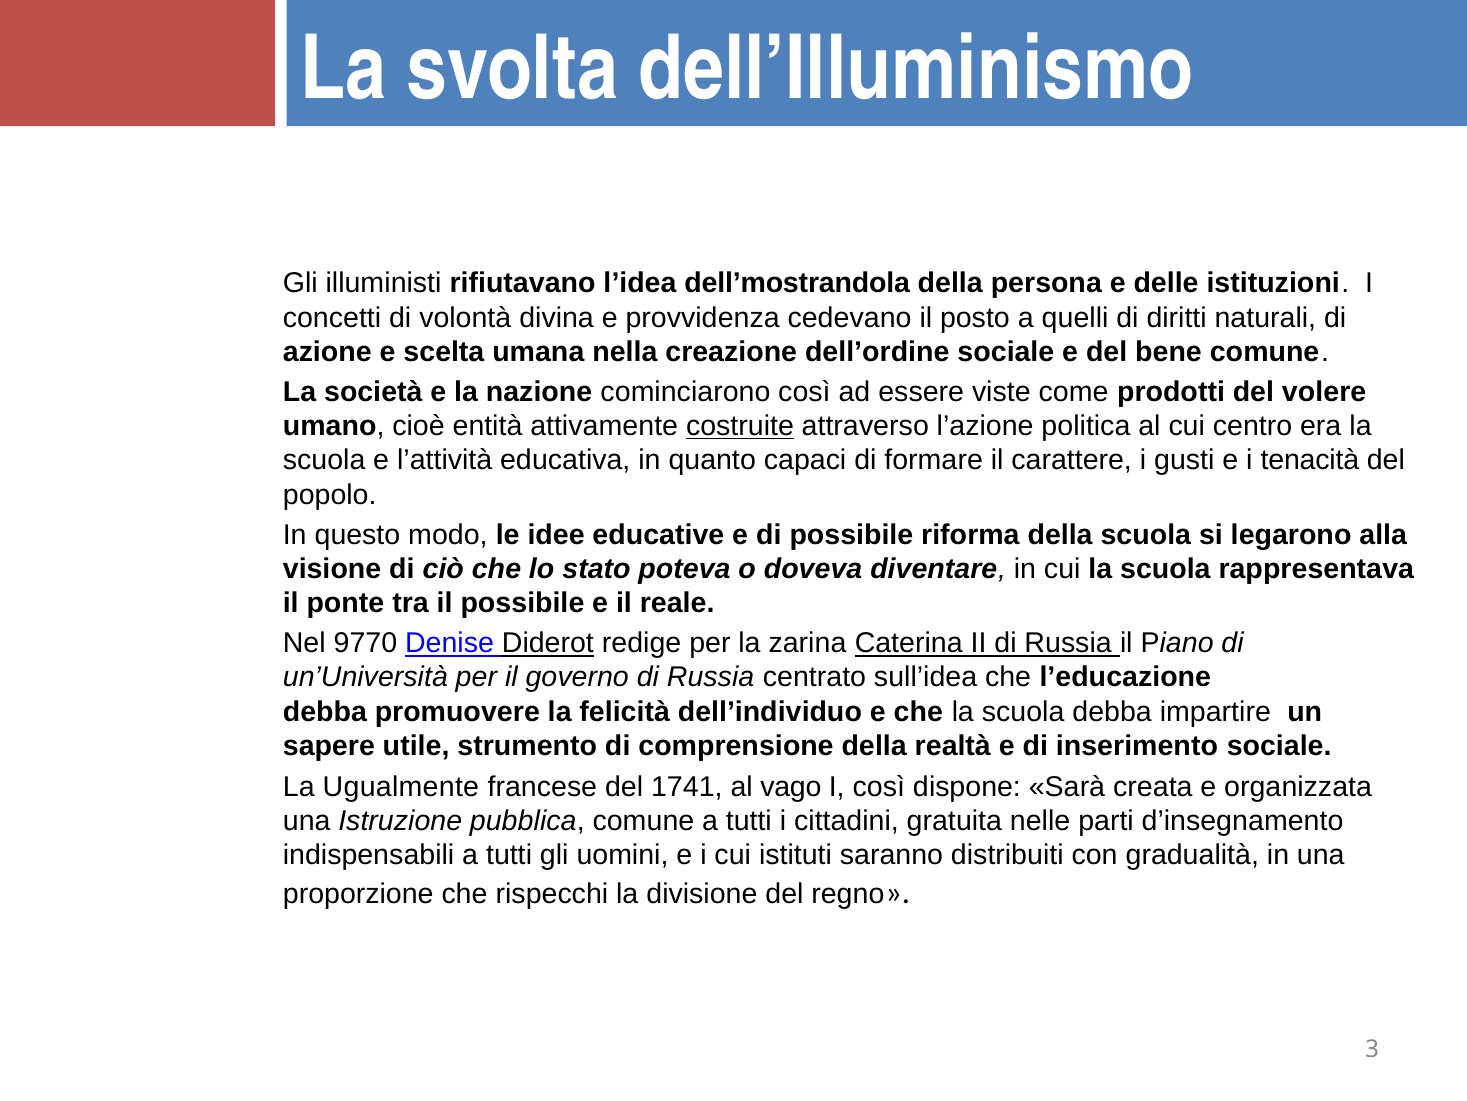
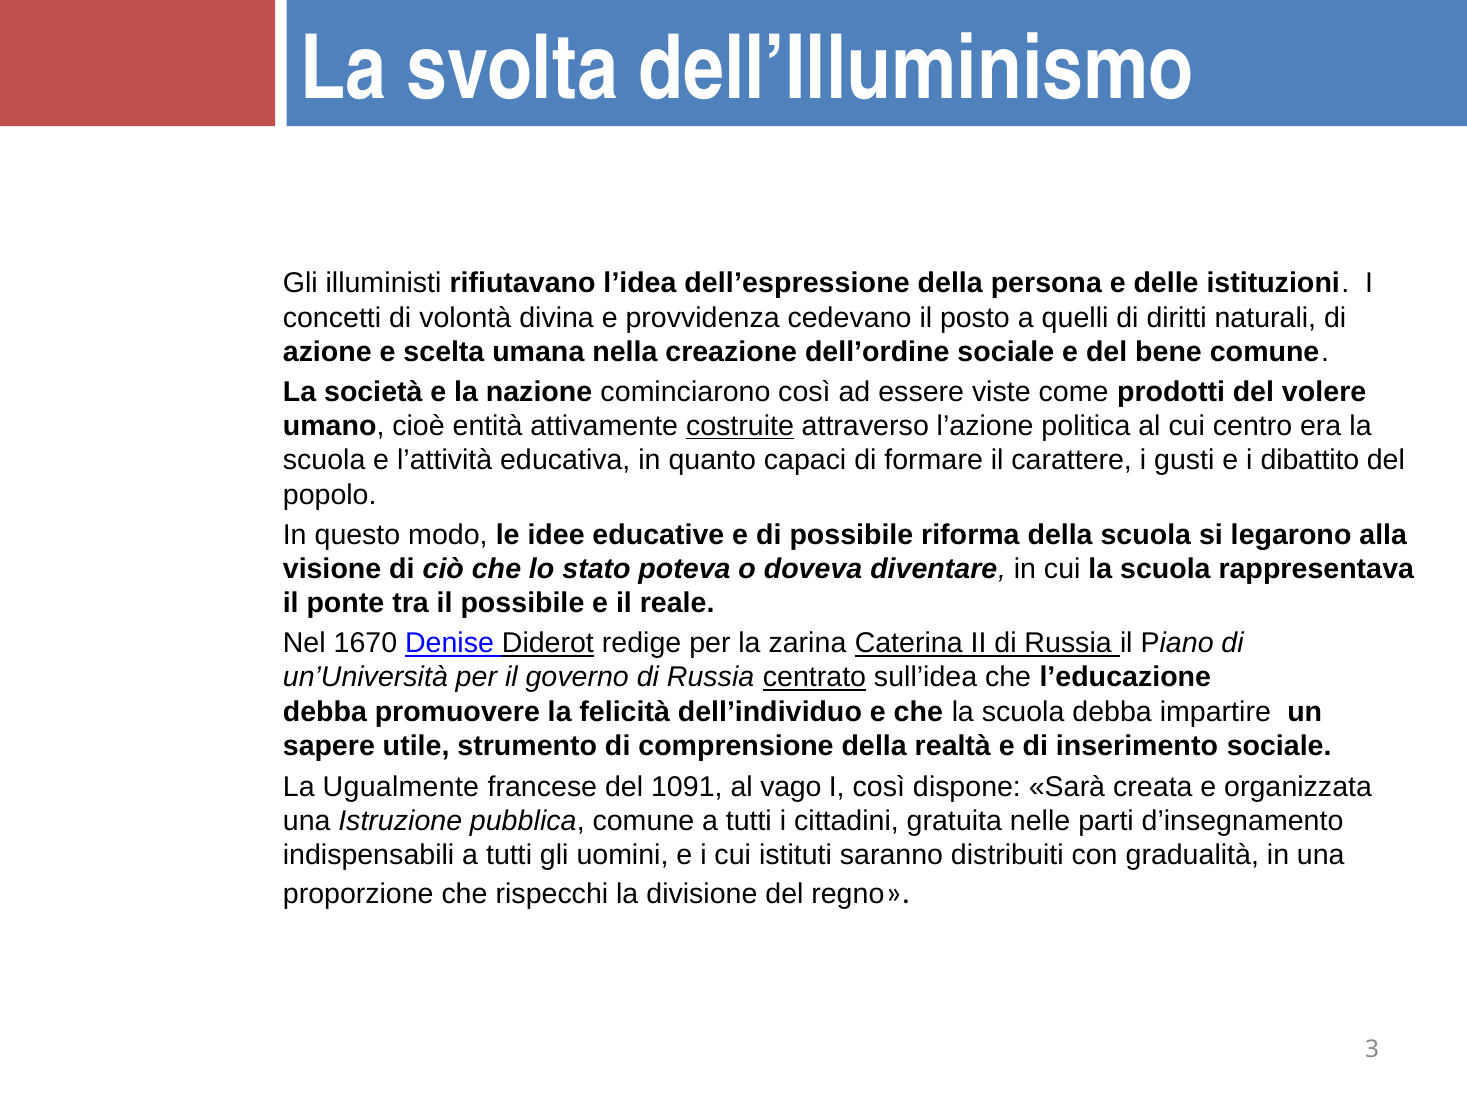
dell’mostrandola: dell’mostrandola -> dell’espressione
tenacità: tenacità -> dibattito
9770: 9770 -> 1670
centrato underline: none -> present
1741: 1741 -> 1091
